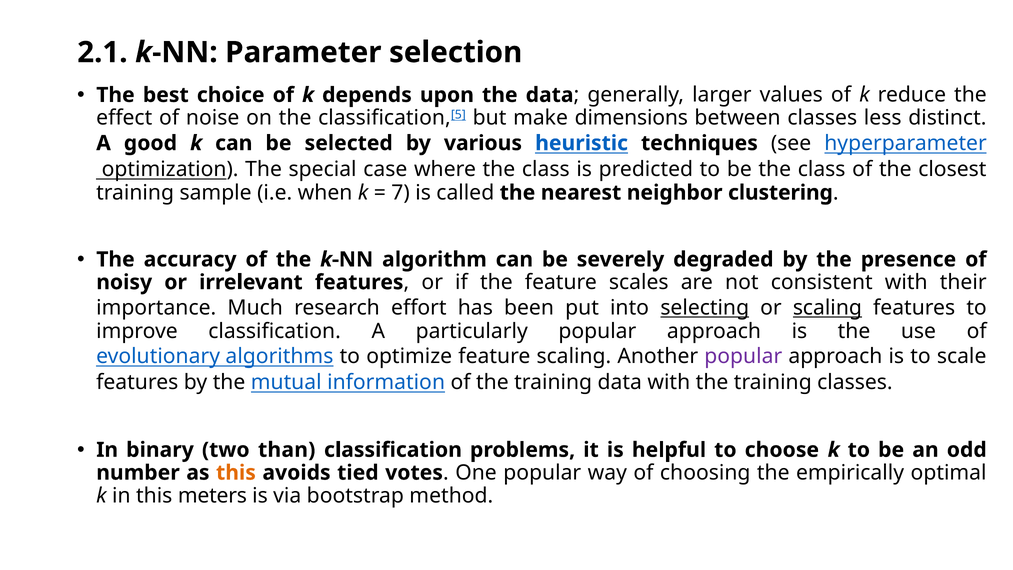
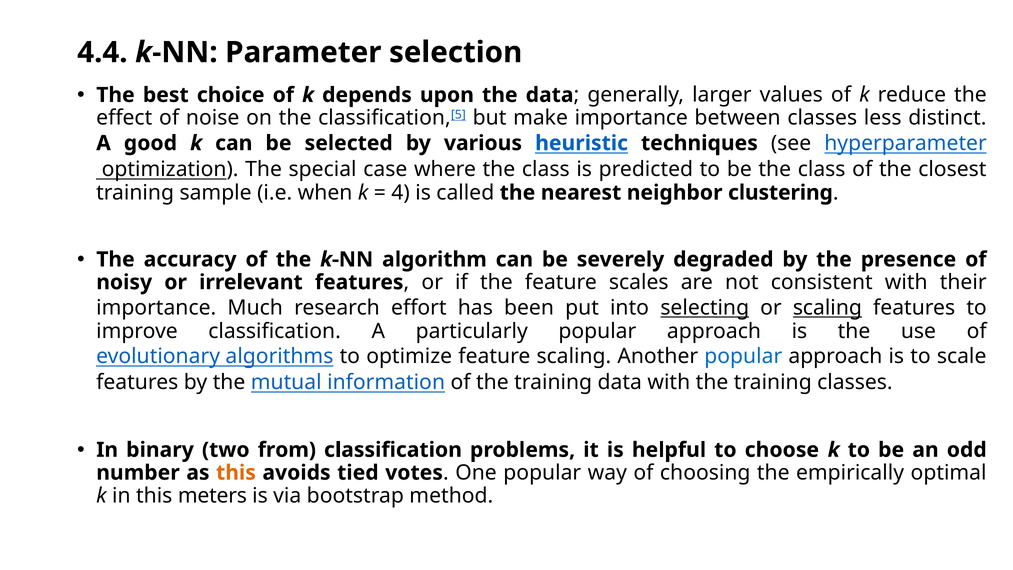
2.1: 2.1 -> 4.4
make dimensions: dimensions -> importance
7: 7 -> 4
popular at (743, 356) colour: purple -> blue
than: than -> from
